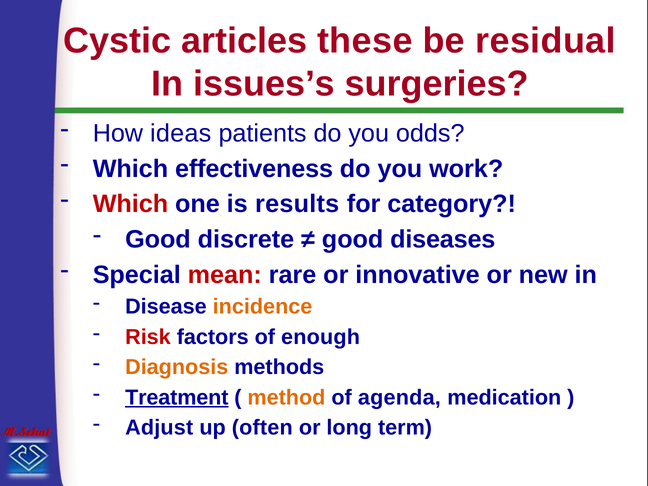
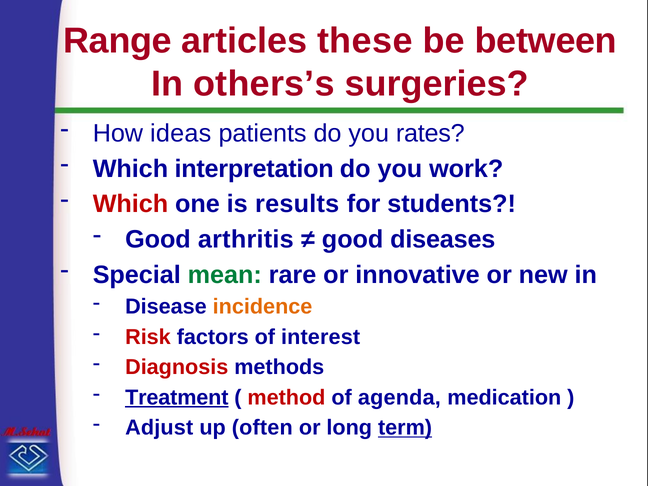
Cystic: Cystic -> Range
residual: residual -> between
issues’s: issues’s -> others’s
odds: odds -> rates
effectiveness: effectiveness -> interpretation
category: category -> students
discrete: discrete -> arthritis
mean colour: red -> green
enough: enough -> interest
Diagnosis colour: orange -> red
method colour: orange -> red
term underline: none -> present
